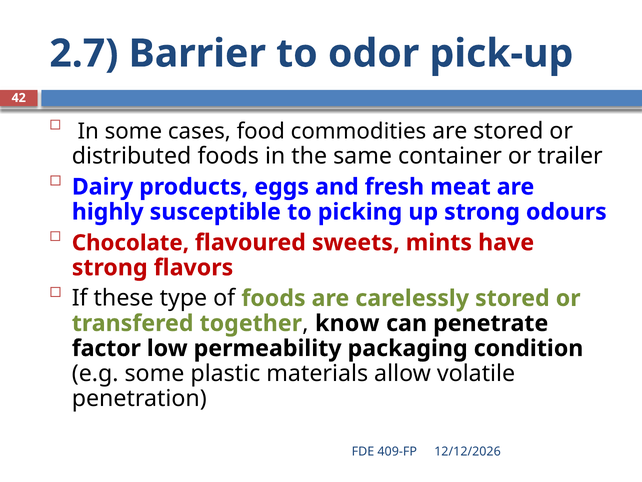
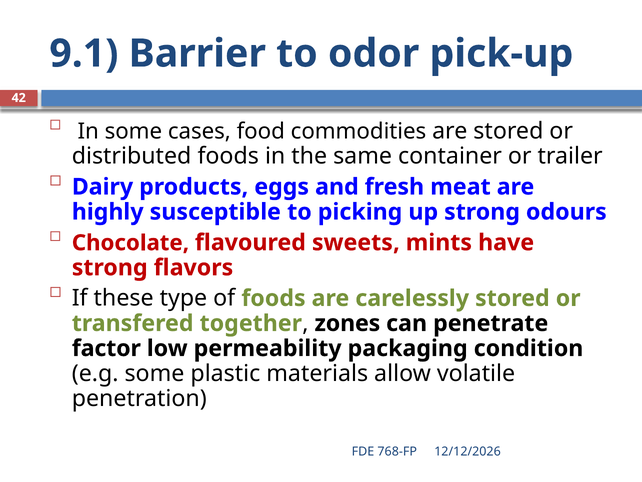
2.7: 2.7 -> 9.1
know: know -> zones
409-FP: 409-FP -> 768-FP
